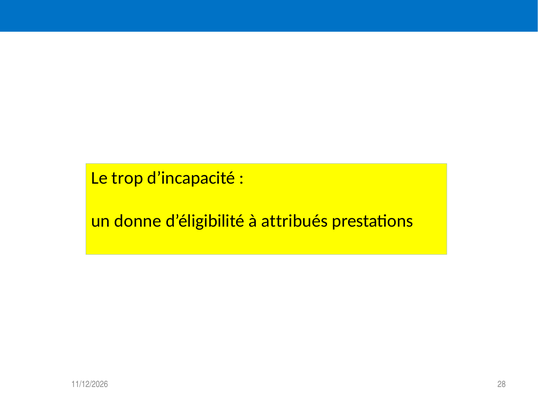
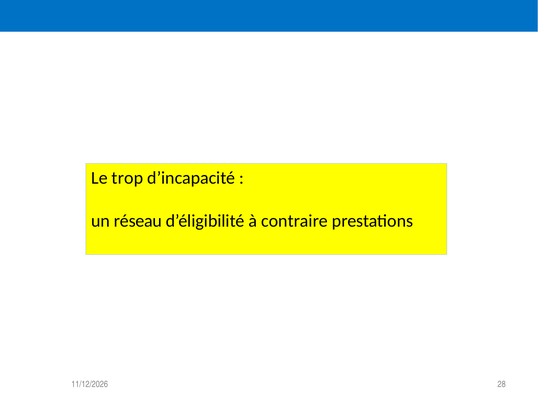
donne: donne -> réseau
attribués: attribués -> contraire
